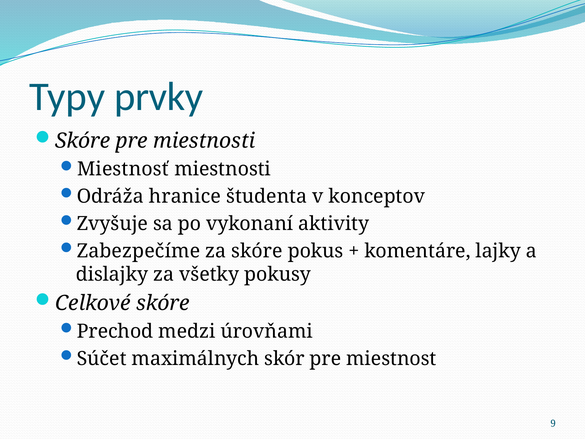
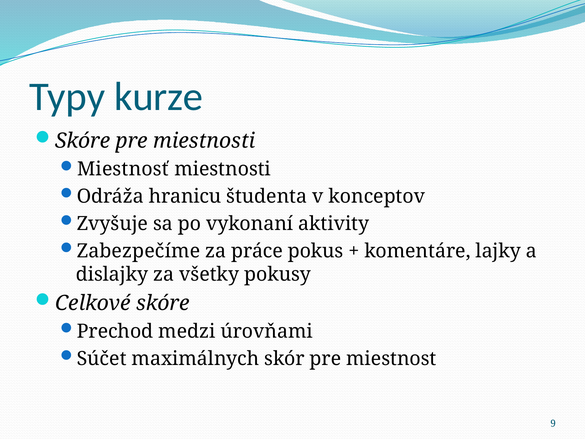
prvky: prvky -> kurze
hranice: hranice -> hranicu
za skóre: skóre -> práce
